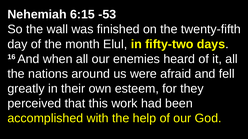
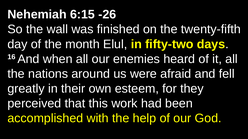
-53: -53 -> -26
